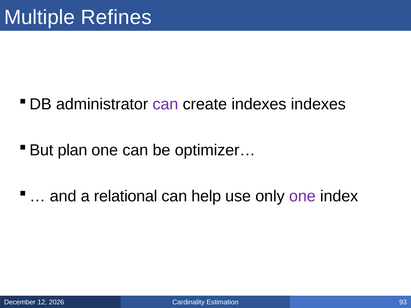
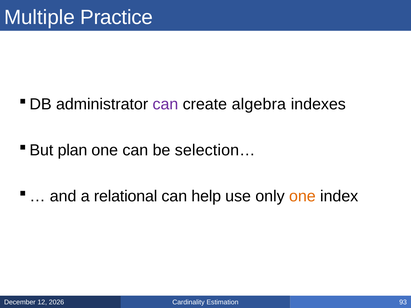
Refines: Refines -> Practice
create indexes: indexes -> algebra
optimizer…: optimizer… -> selection…
one at (302, 196) colour: purple -> orange
